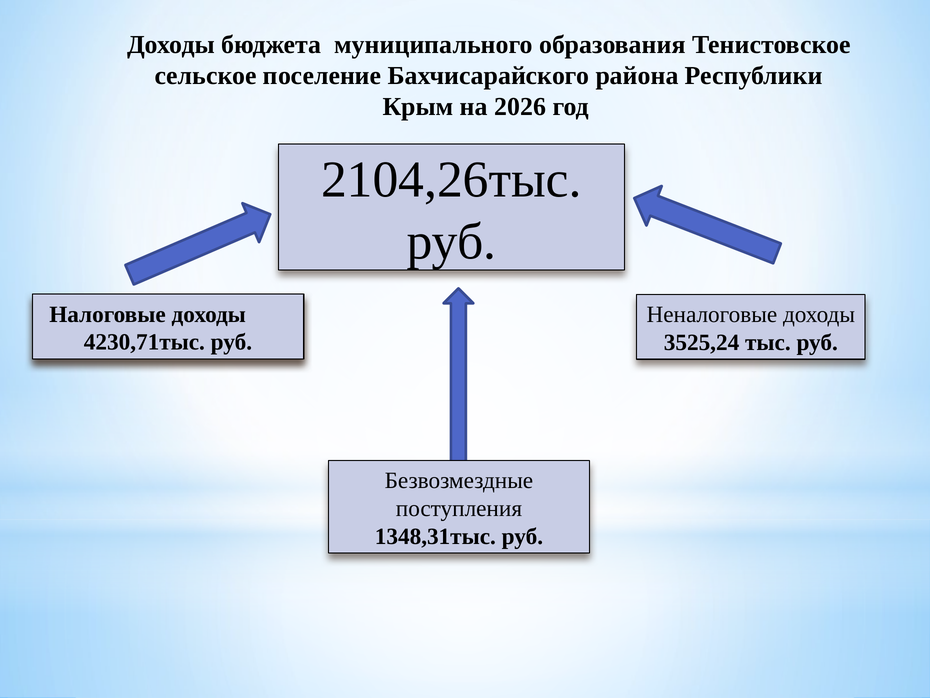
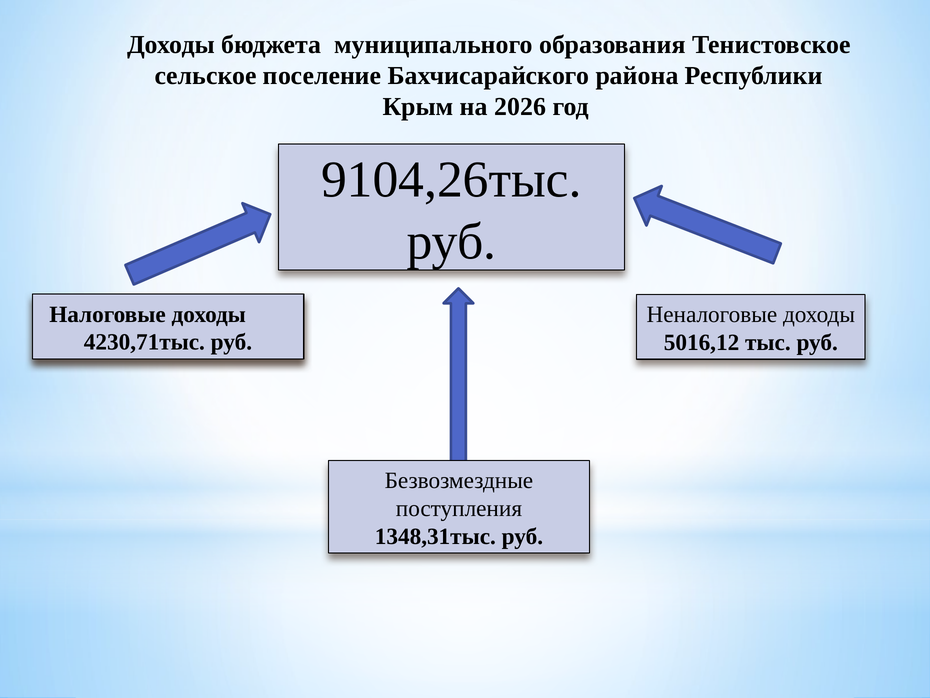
2104,26тыс: 2104,26тыс -> 9104,26тыс
3525,24: 3525,24 -> 5016,12
